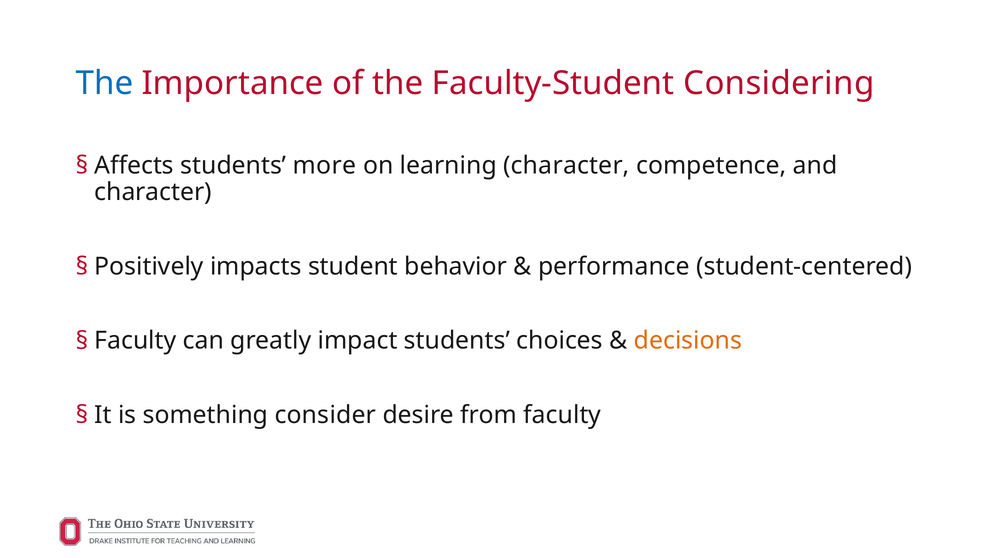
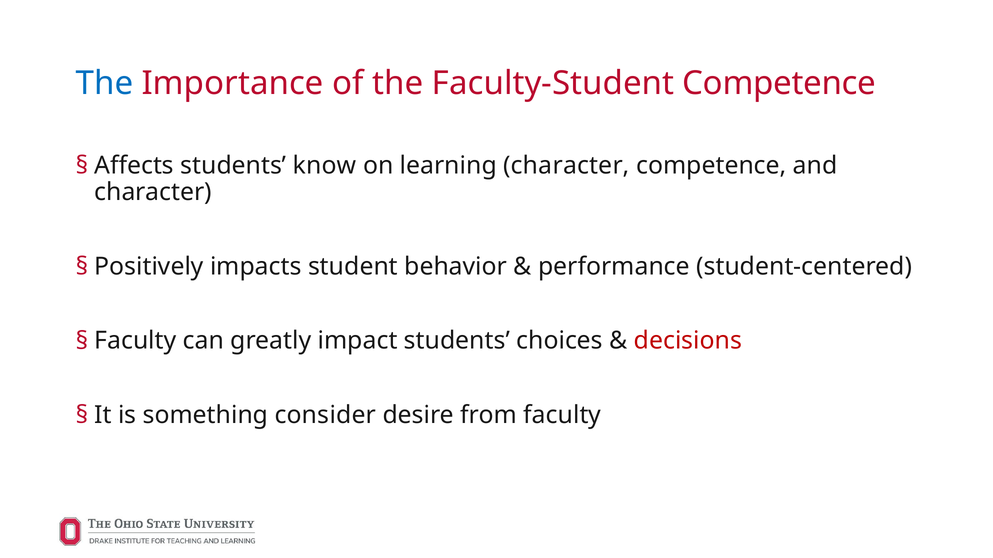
Faculty-Student Considering: Considering -> Competence
more: more -> know
decisions colour: orange -> red
